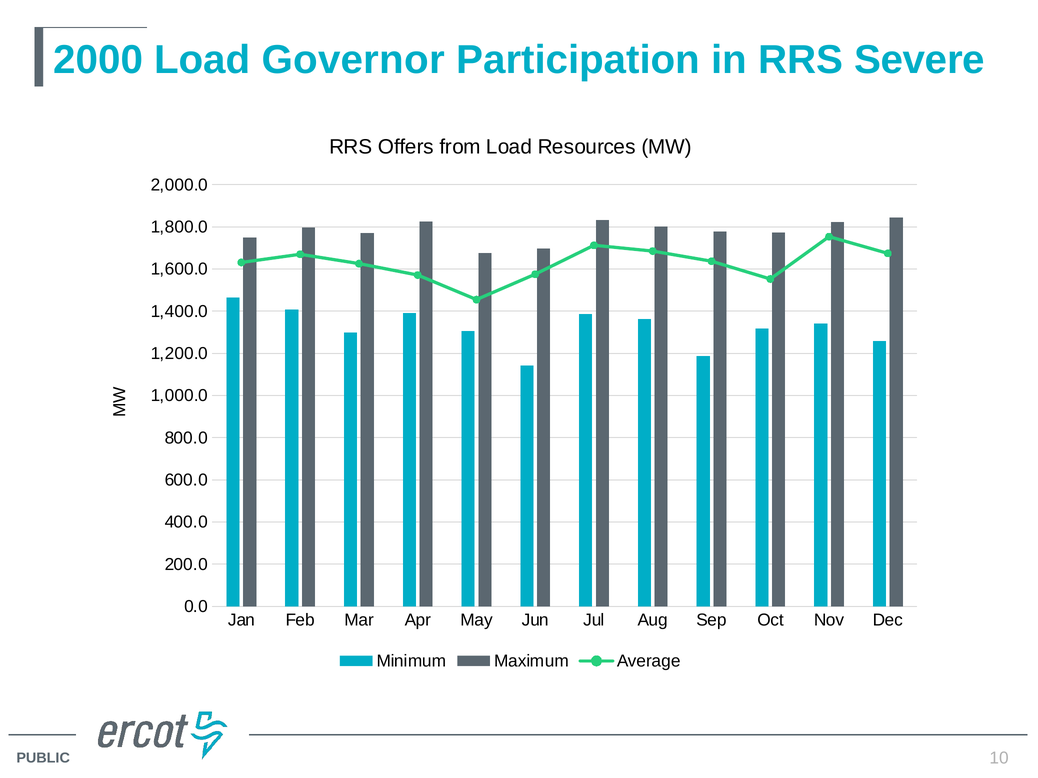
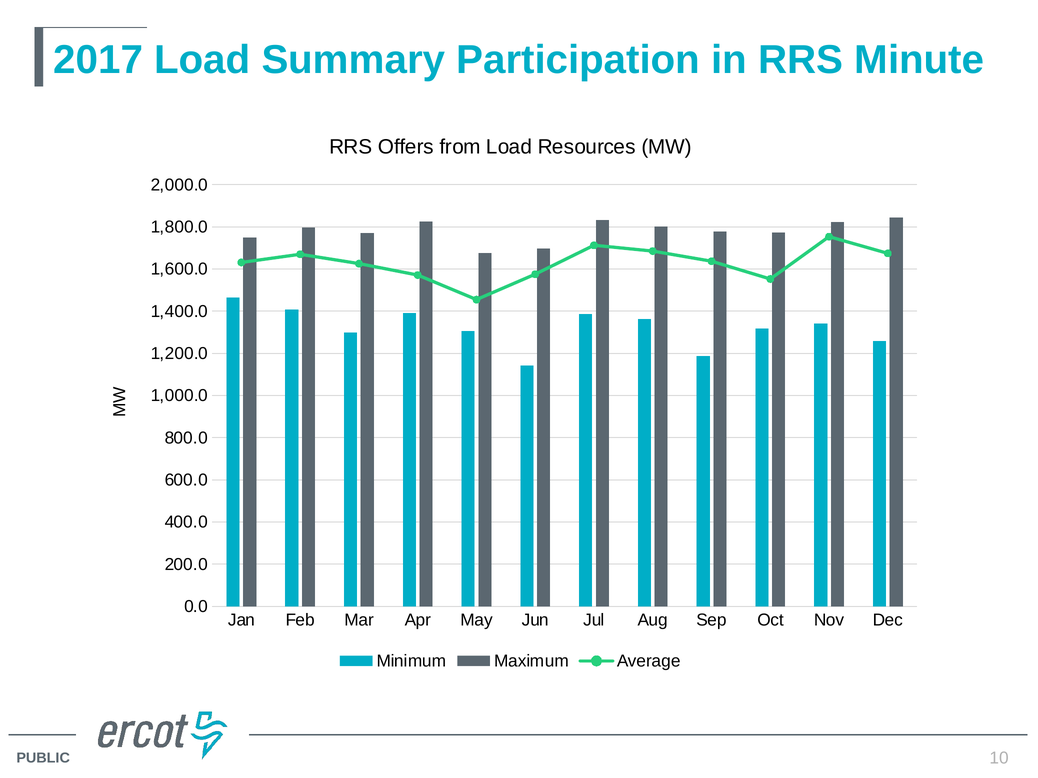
2000: 2000 -> 2017
Governor: Governor -> Summary
Severe: Severe -> Minute
